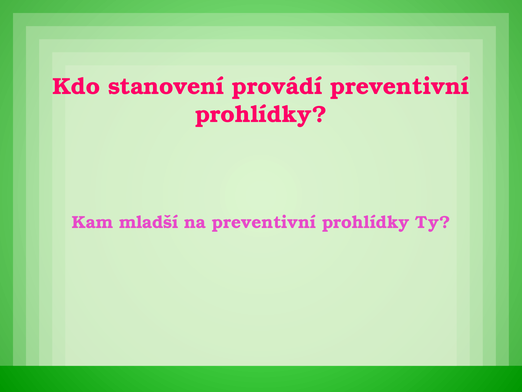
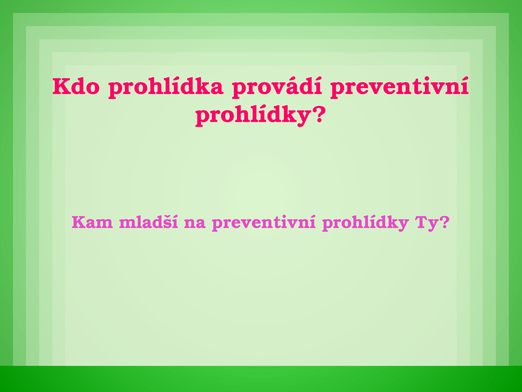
stanovení: stanovení -> prohlídka
